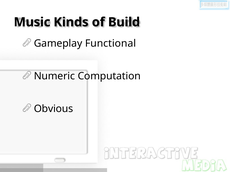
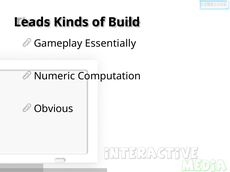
Music: Music -> Leads
Functional: Functional -> Essentially
